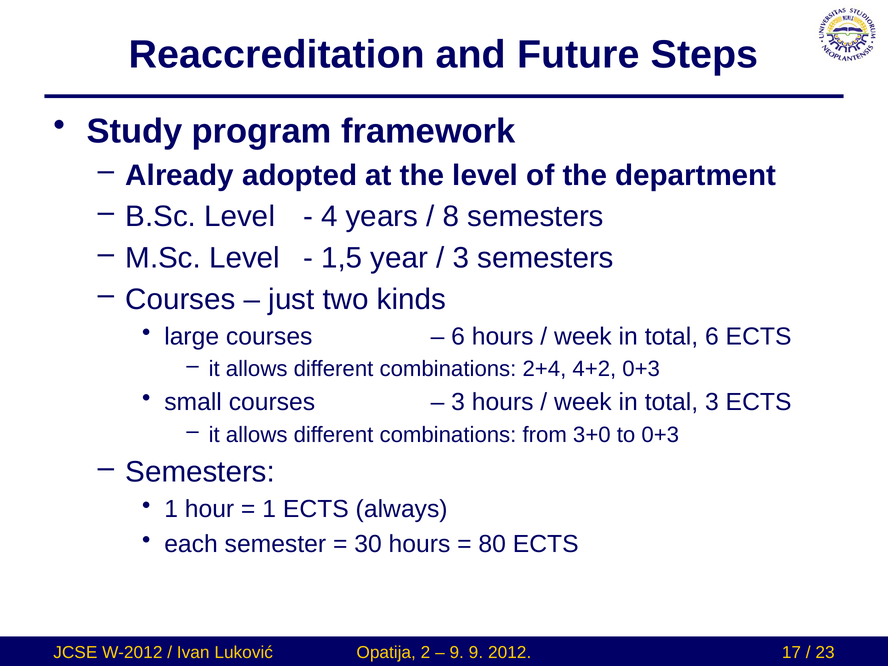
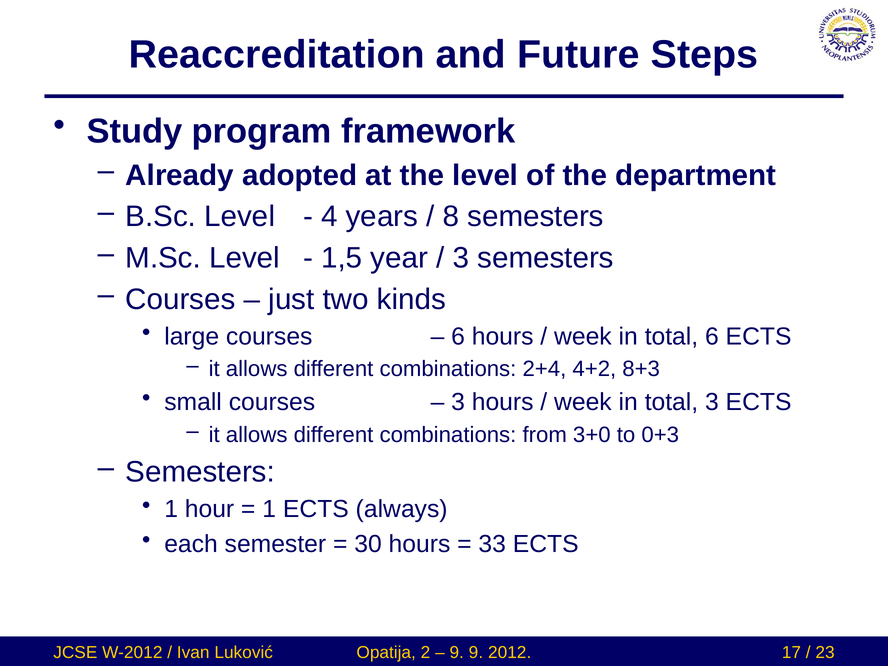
4+2 0+3: 0+3 -> 8+3
80: 80 -> 33
